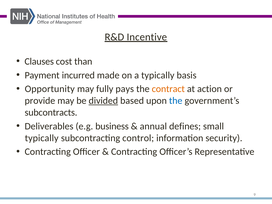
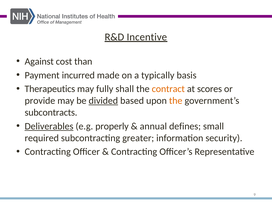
Clauses: Clauses -> Against
Opportunity: Opportunity -> Therapeutics
pays: pays -> shall
action: action -> scores
the at (176, 101) colour: blue -> orange
Deliverables underline: none -> present
business: business -> properly
typically at (42, 138): typically -> required
control: control -> greater
